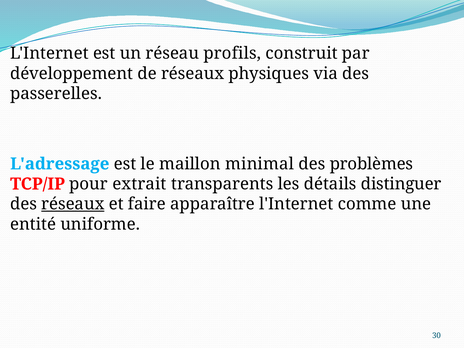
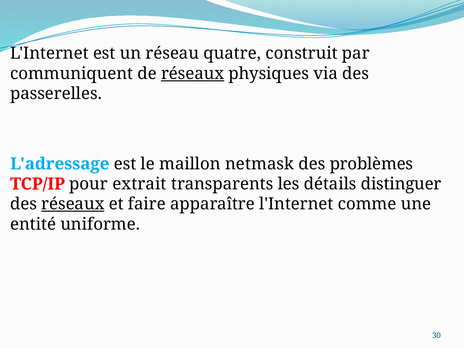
profils: profils -> quatre
développement: développement -> communiquent
réseaux at (193, 73) underline: none -> present
minimal: minimal -> netmask
